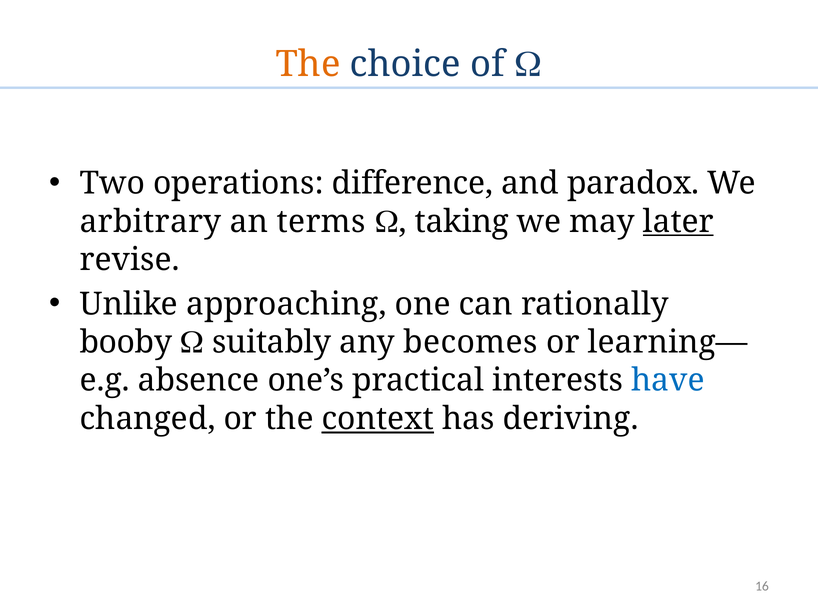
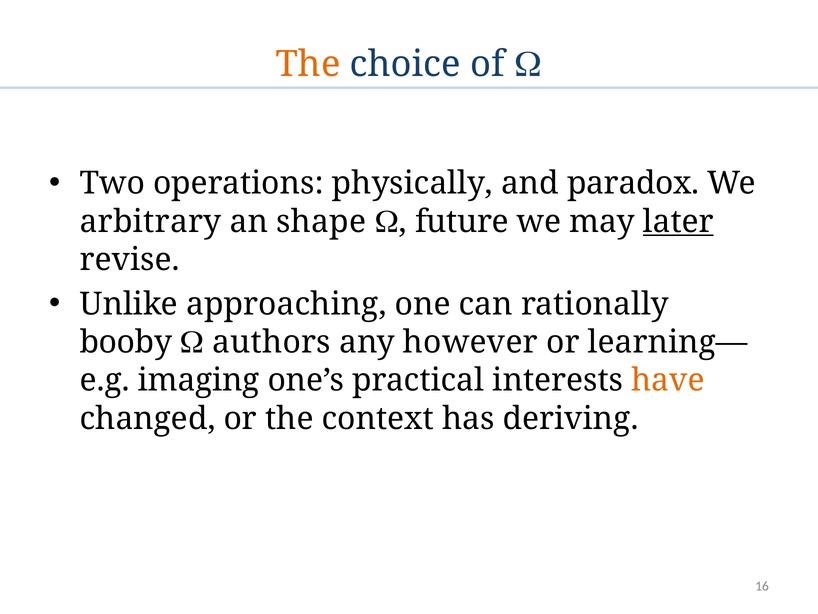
difference: difference -> physically
terms: terms -> shape
taking: taking -> future
suitably: suitably -> authors
becomes: becomes -> however
absence: absence -> imaging
have colour: blue -> orange
context underline: present -> none
